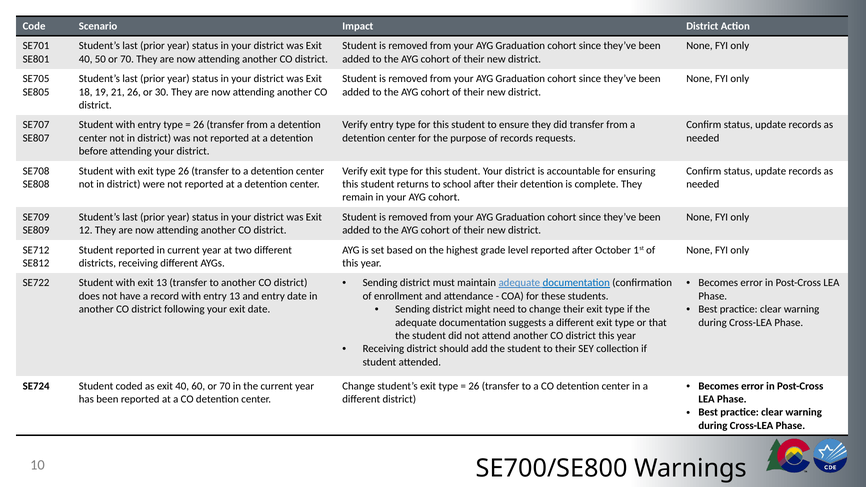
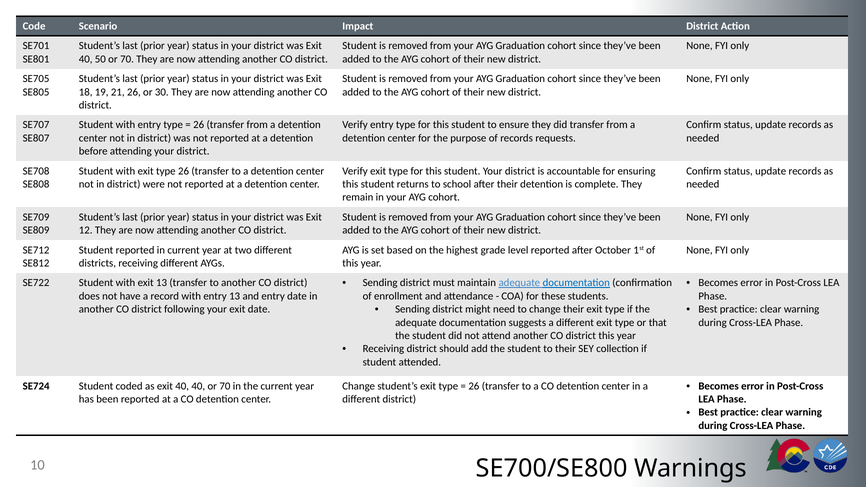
40 60: 60 -> 40
